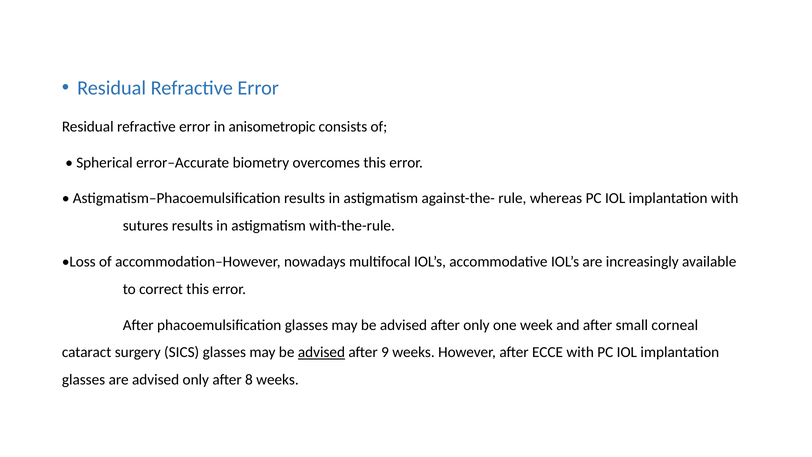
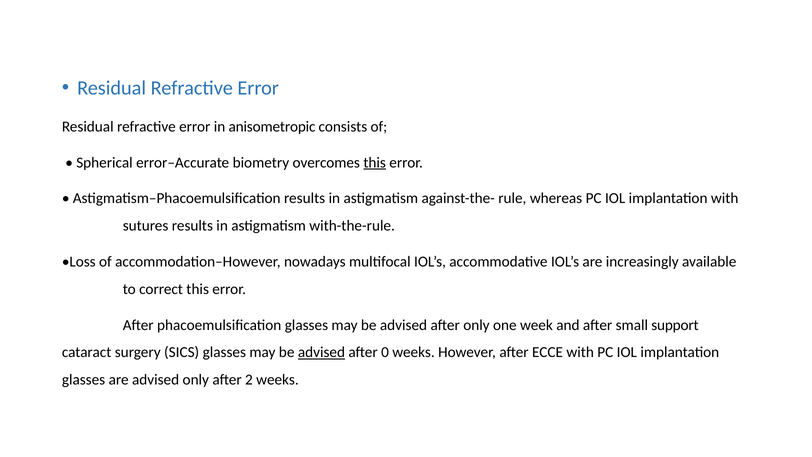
this at (375, 162) underline: none -> present
corneal: corneal -> support
9: 9 -> 0
8: 8 -> 2
